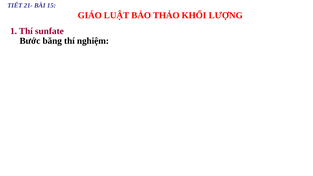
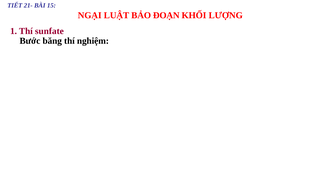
GIÁO: GIÁO -> NGẠI
THẢO: THẢO -> ĐOẠN
